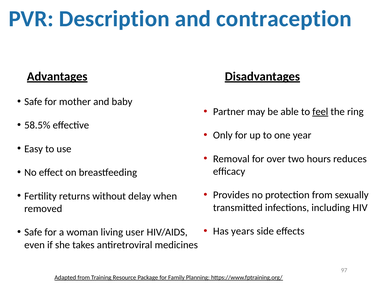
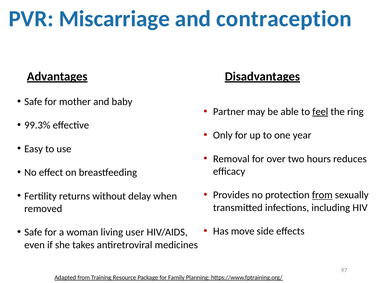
Description: Description -> Miscarriage
58.5%: 58.5% -> 99.3%
from at (322, 195) underline: none -> present
years: years -> move
